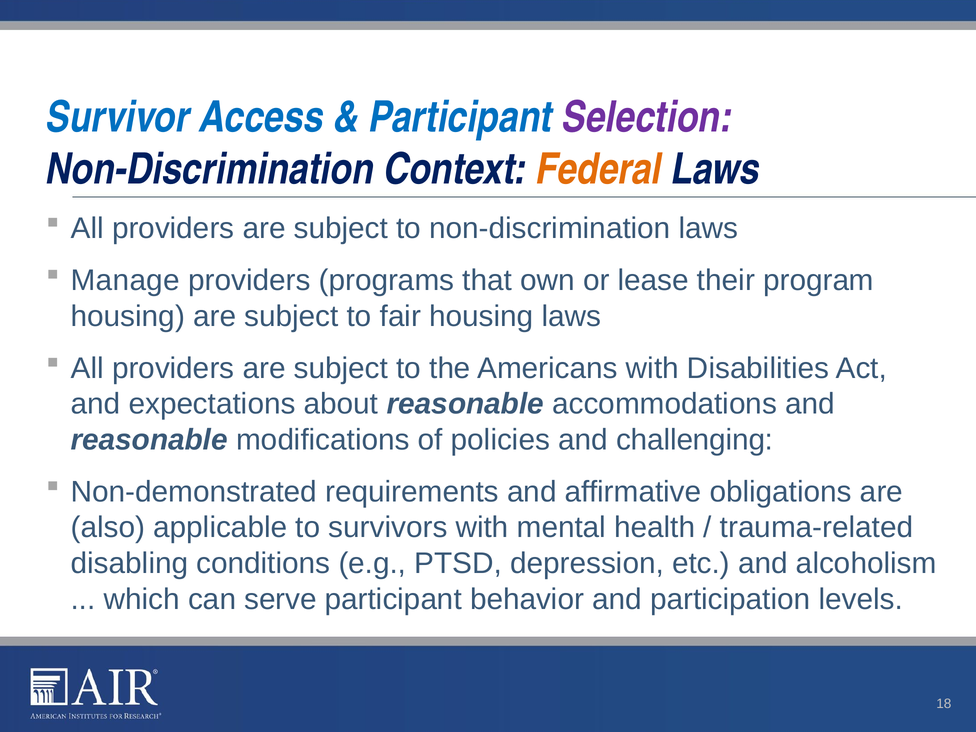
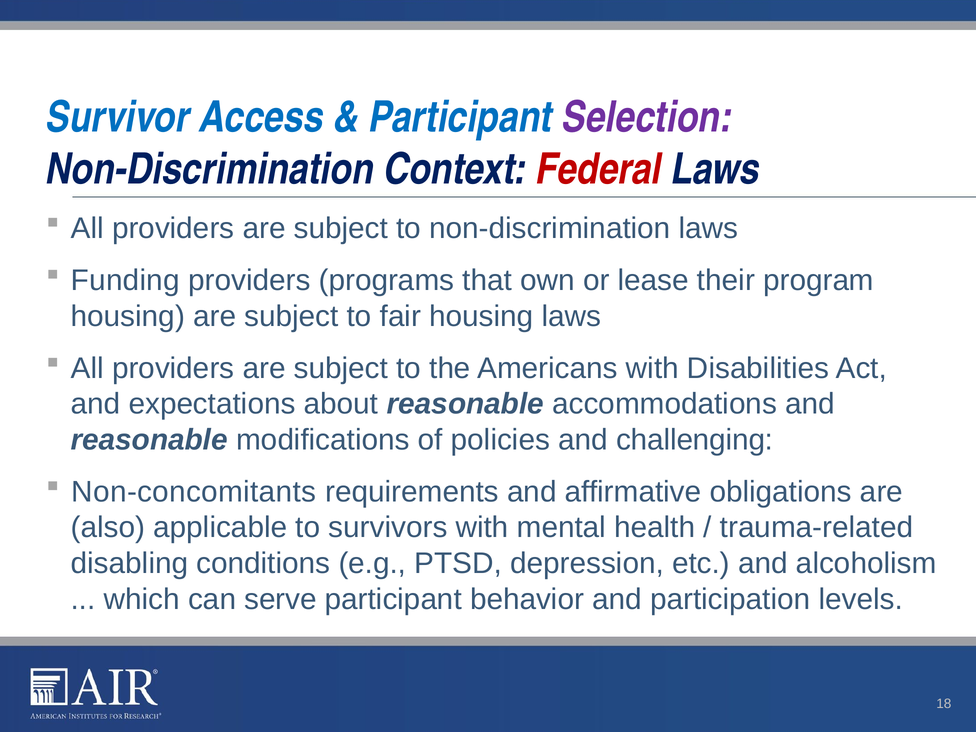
Federal colour: orange -> red
Manage: Manage -> Funding
Non-demonstrated: Non-demonstrated -> Non-concomitants
